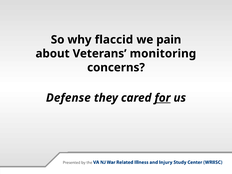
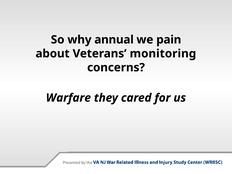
flaccid: flaccid -> annual
Defense: Defense -> Warfare
for underline: present -> none
